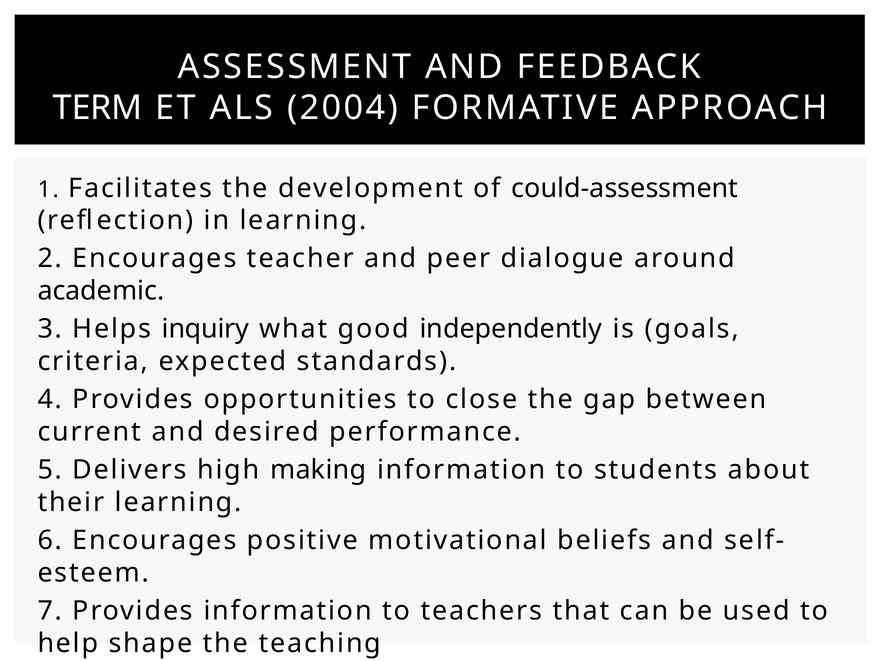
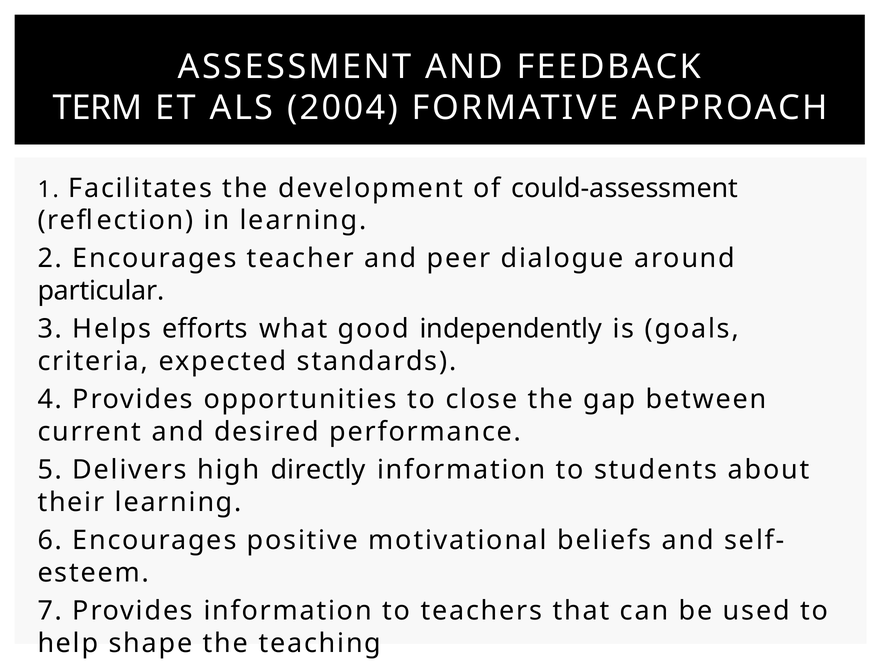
academic: academic -> particular
inquiry: inquiry -> efforts
making: making -> directly
